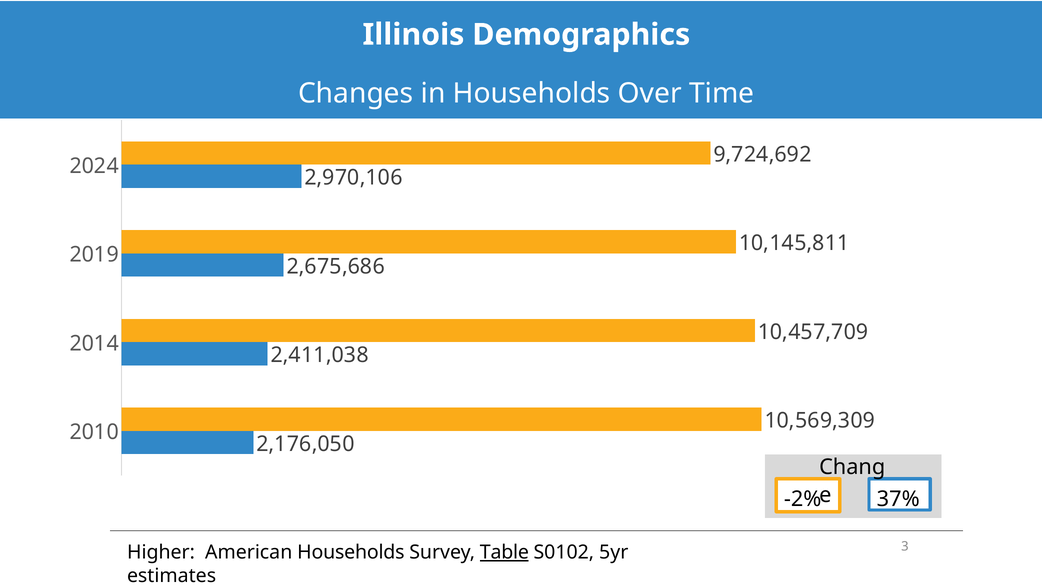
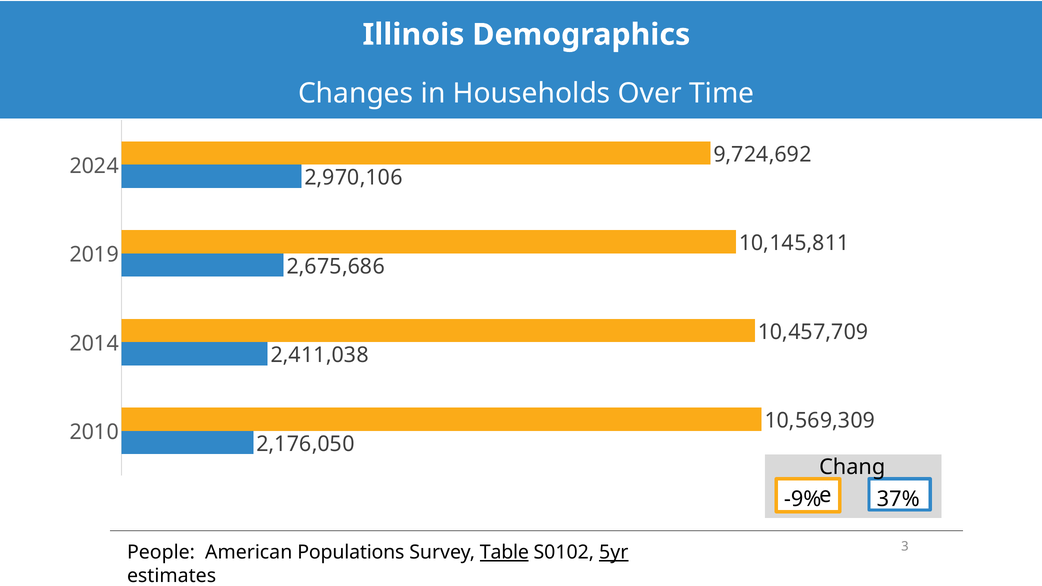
-2%: -2% -> -9%
Higher: Higher -> People
American Households: Households -> Populations
5yr underline: none -> present
